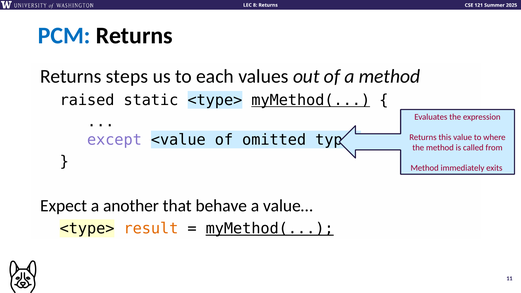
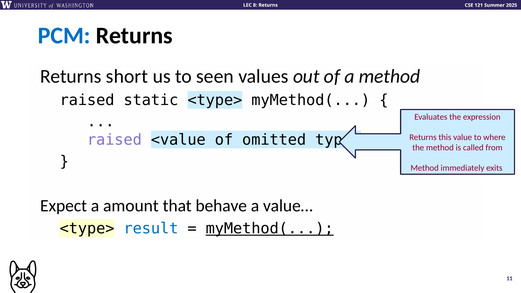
steps: steps -> short
each: each -> seen
myMethod( at (311, 100) underline: present -> none
except at (114, 140): except -> raised
another: another -> amount
result colour: orange -> blue
